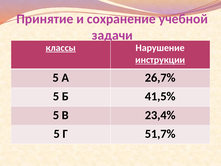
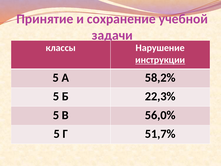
классы underline: present -> none
26,7%: 26,7% -> 58,2%
41,5%: 41,5% -> 22,3%
23,4%: 23,4% -> 56,0%
